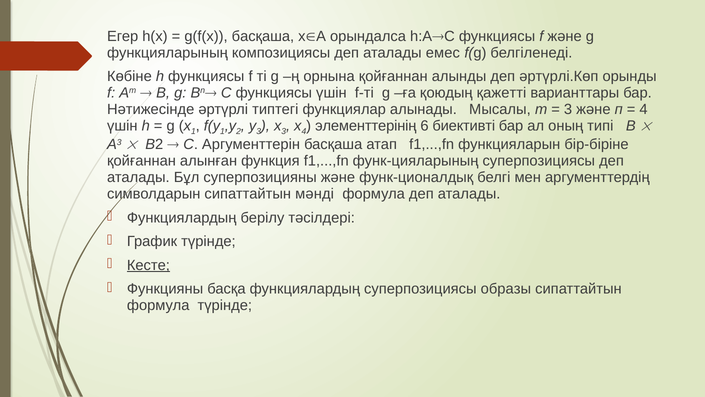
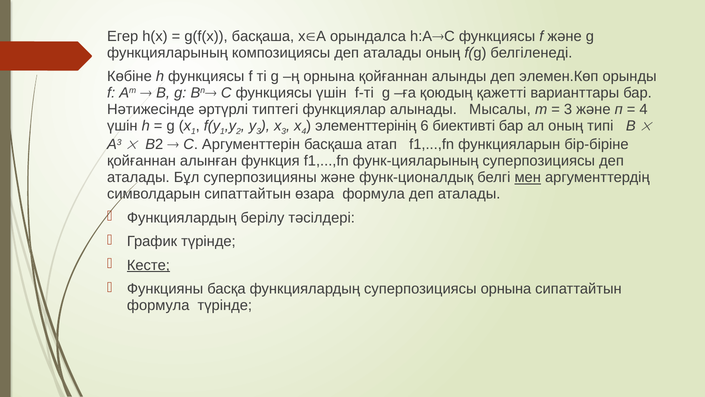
аталады емес: емес -> оның
әртүрлі.Көп: әртүрлі.Көп -> элемен.Көп
мен underline: none -> present
мәнді: мәнді -> өзара
суперпозициясы образы: образы -> орнына
